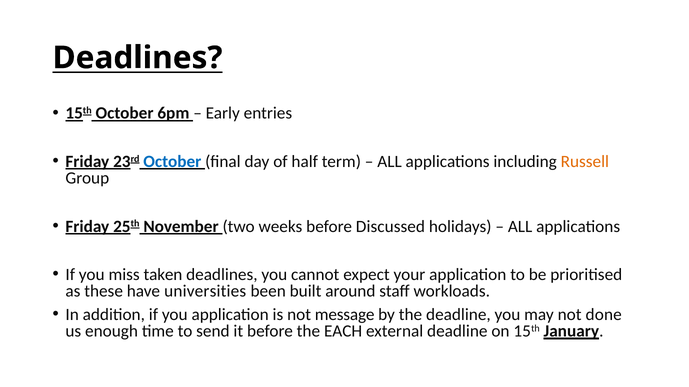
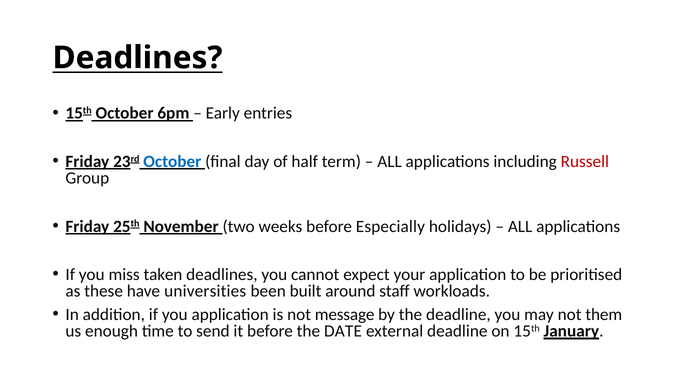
Russell colour: orange -> red
Discussed: Discussed -> Especially
done: done -> them
EACH: EACH -> DATE
